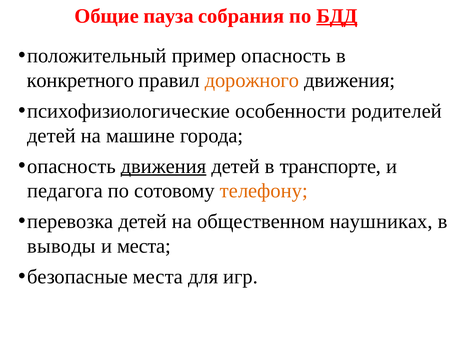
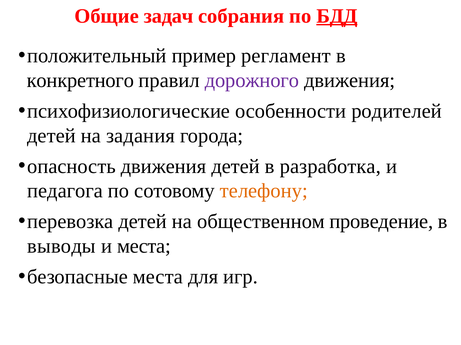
пауза: пауза -> задач
пример опасность: опасность -> регламент
дорожного colour: orange -> purple
машине: машине -> задания
движения at (164, 167) underline: present -> none
транспорте: транспорте -> разработка
наушниках: наушниках -> проведение
